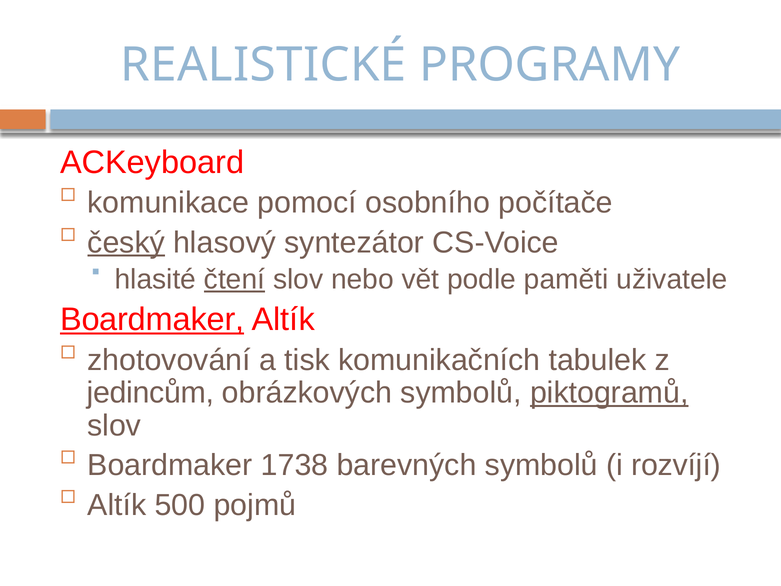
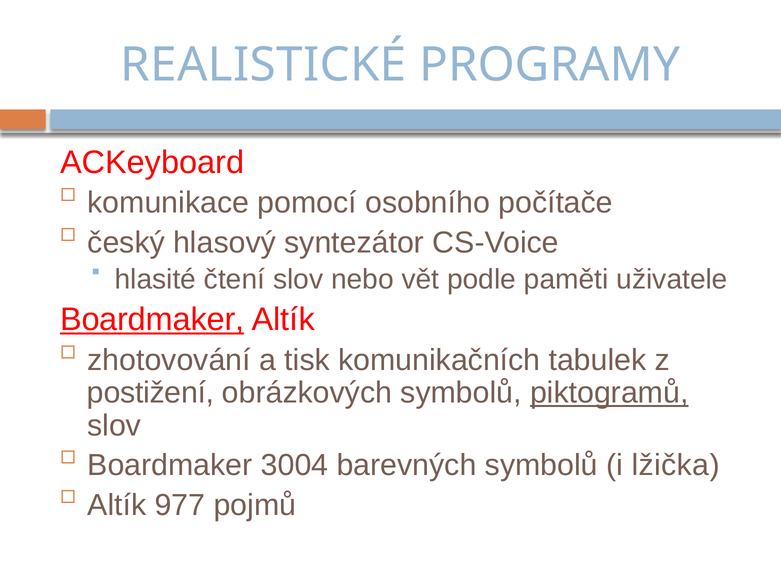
český underline: present -> none
čtení underline: present -> none
jedincům: jedincům -> postižení
1738: 1738 -> 3004
rozvíjí: rozvíjí -> lžička
500: 500 -> 977
